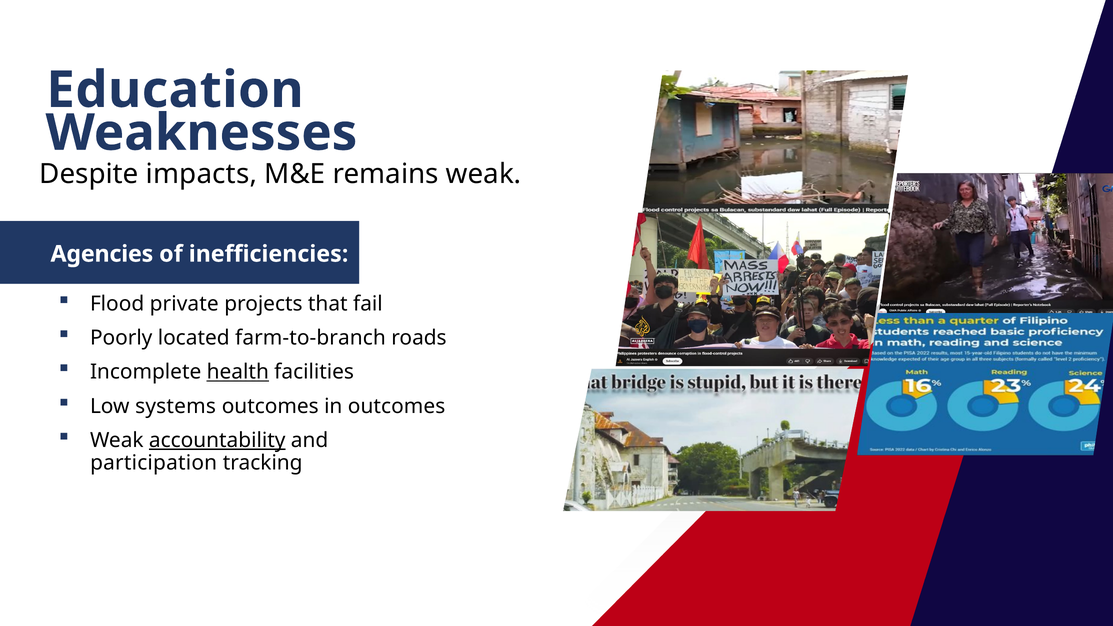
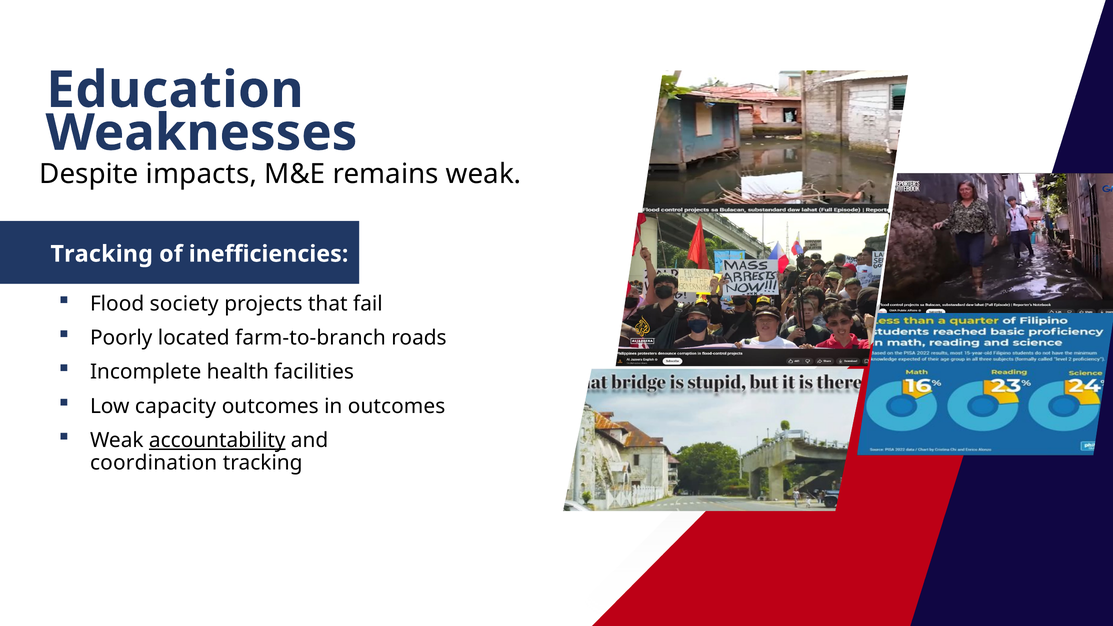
Agencies at (102, 254): Agencies -> Tracking
private: private -> society
health underline: present -> none
systems: systems -> capacity
participation: participation -> coordination
